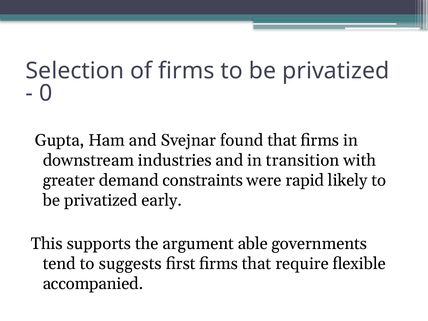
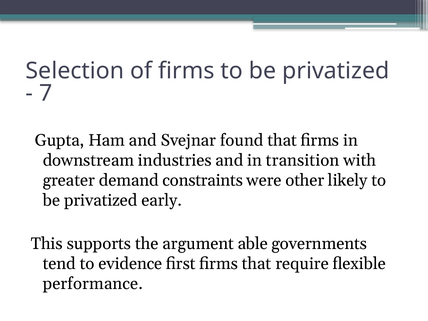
0: 0 -> 7
rapid: rapid -> other
suggests: suggests -> evidence
accompanied: accompanied -> performance
